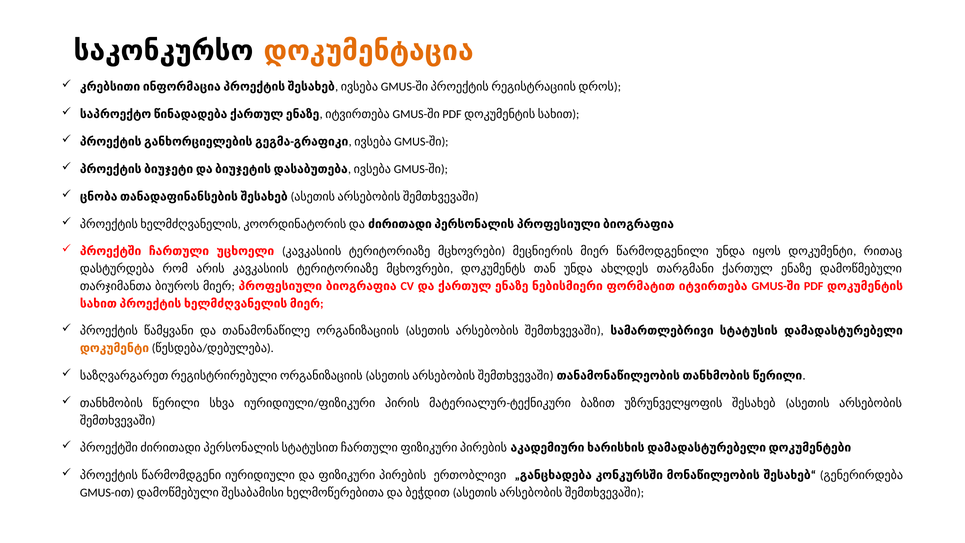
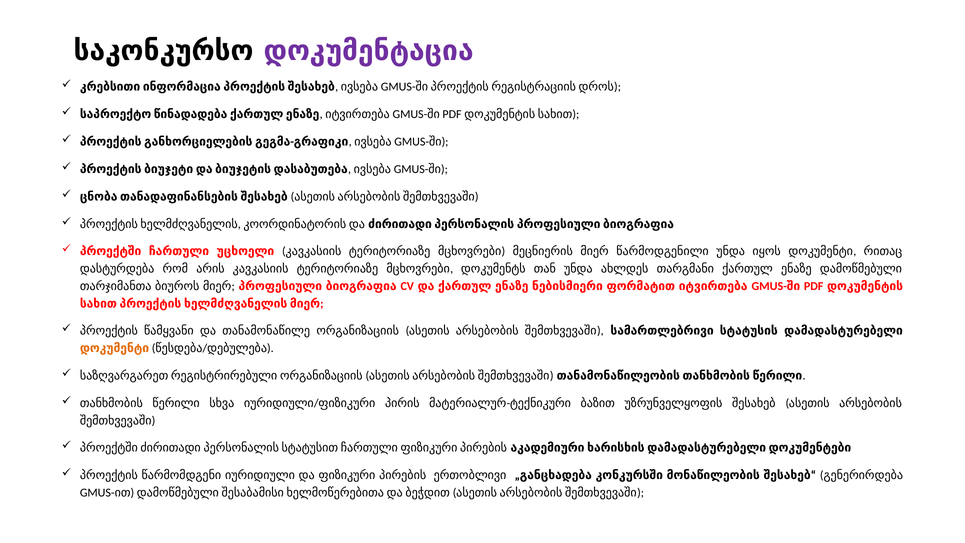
დოკუმენტაცია colour: orange -> purple
